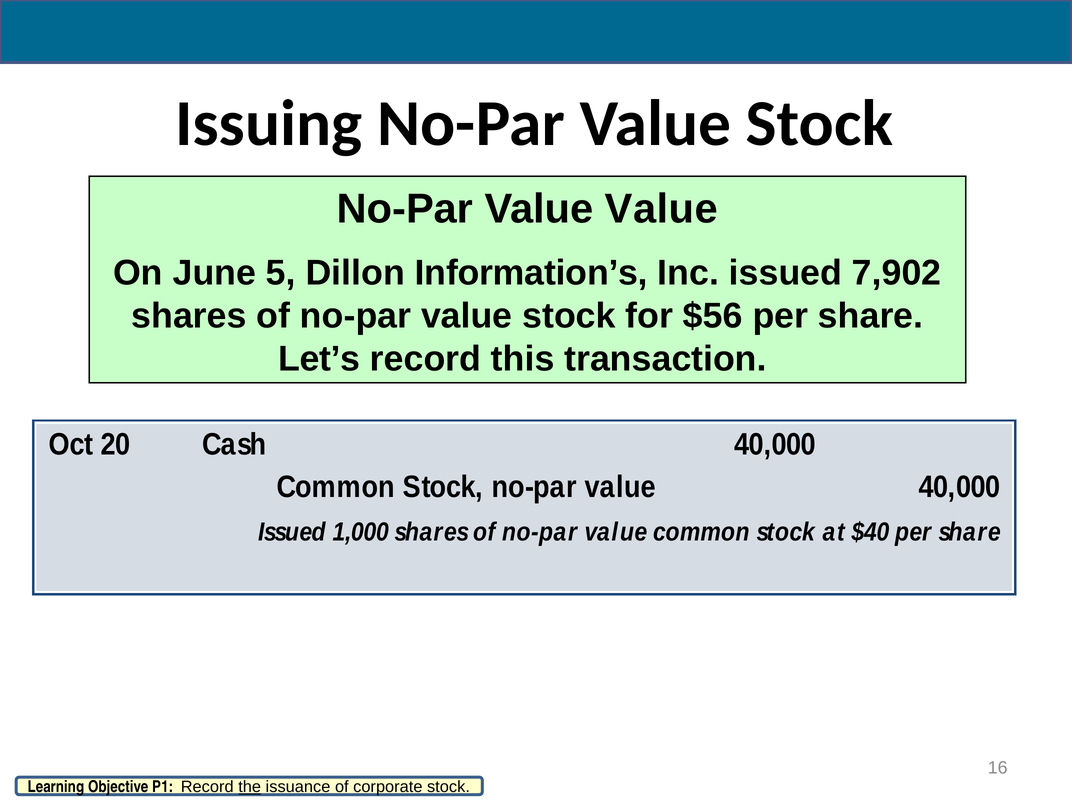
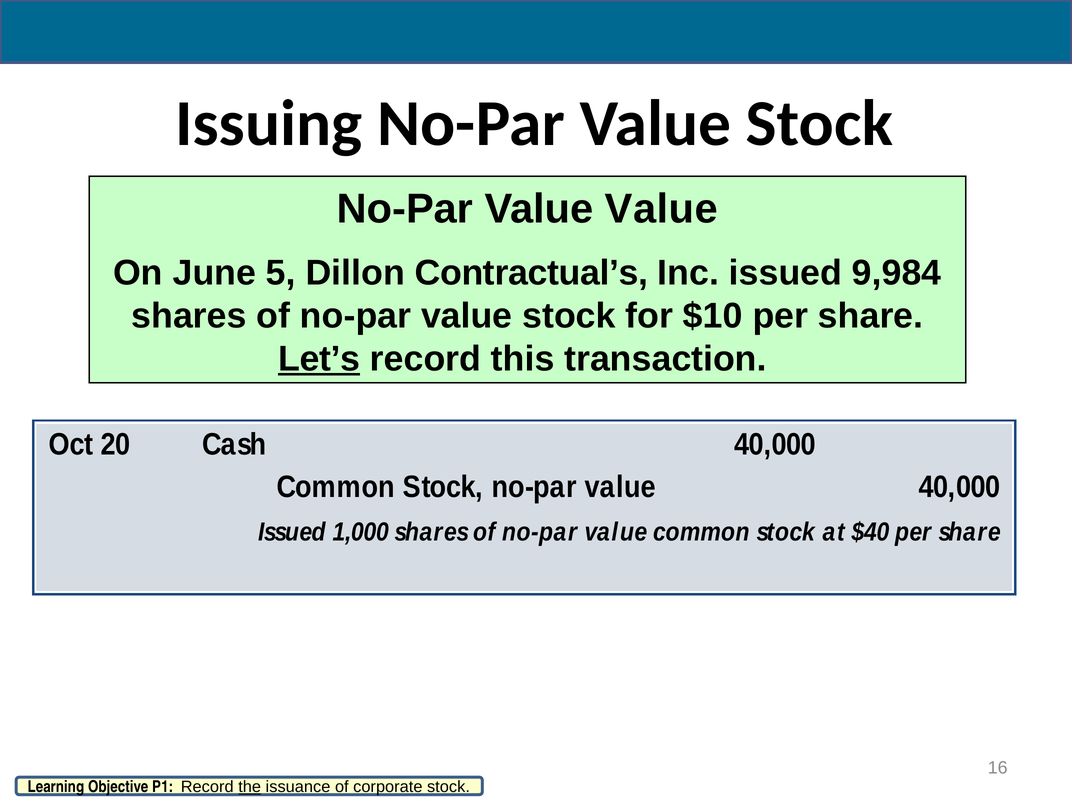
Information’s: Information’s -> Contractual’s
7,902: 7,902 -> 9,984
$56: $56 -> $10
Let’s underline: none -> present
